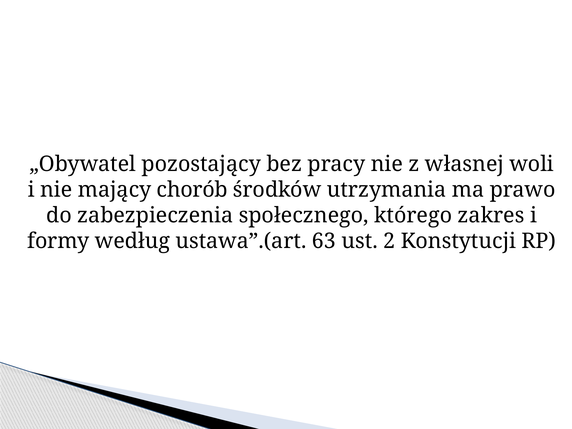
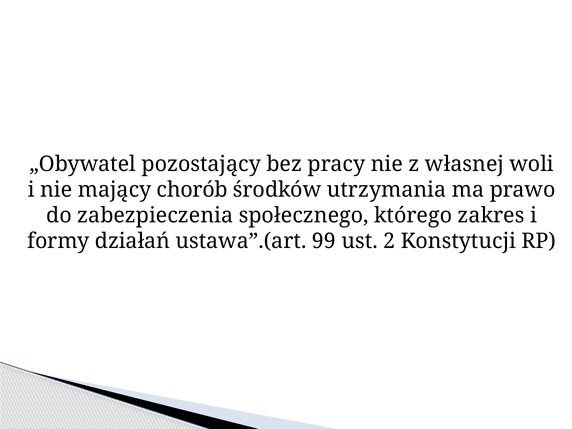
według: według -> działań
63: 63 -> 99
